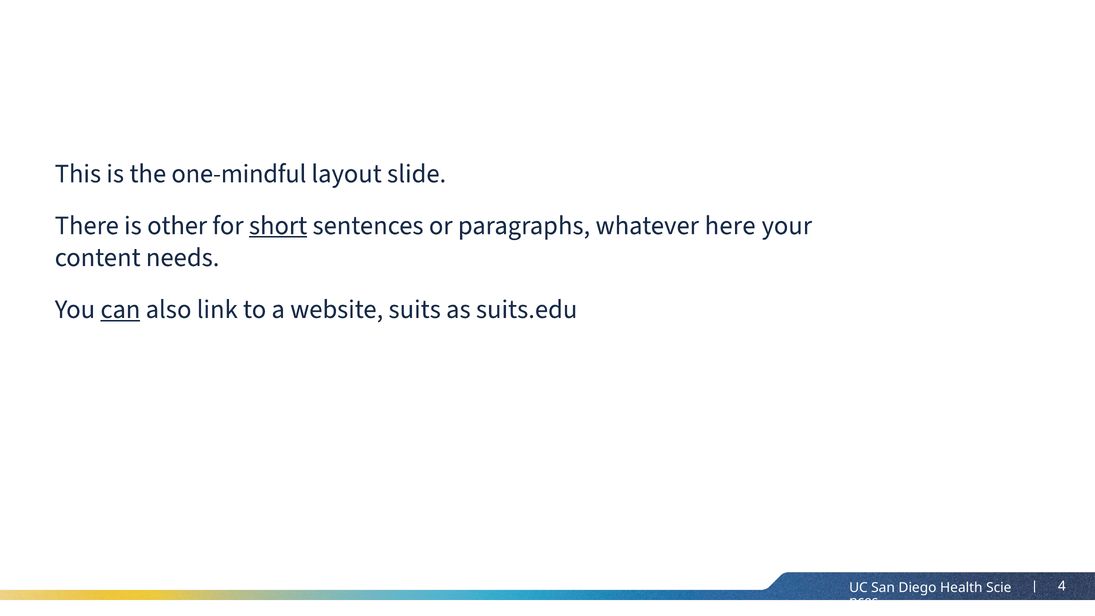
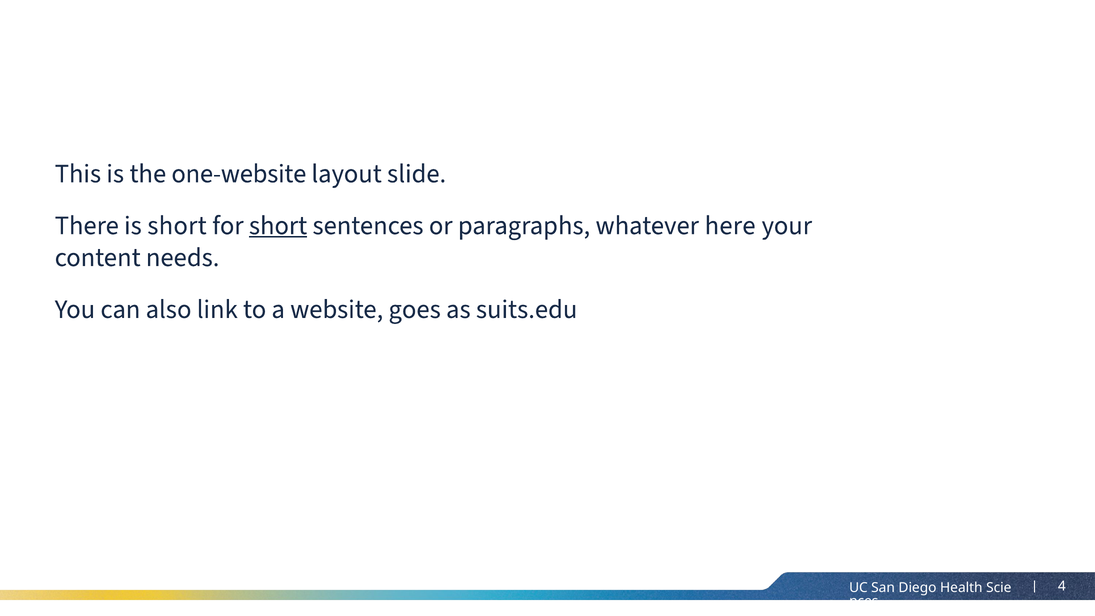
one-mindful: one-mindful -> one-website
is other: other -> short
can underline: present -> none
suits: suits -> goes
